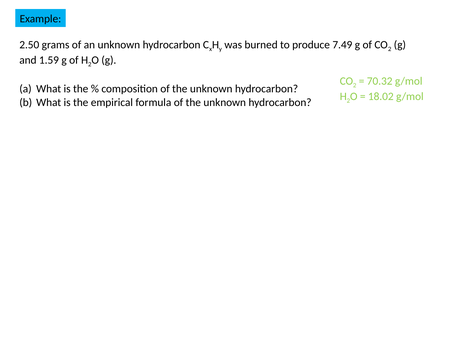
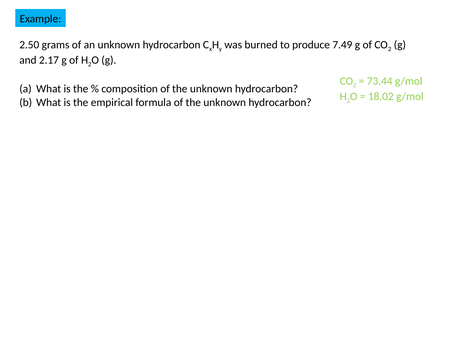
1.59: 1.59 -> 2.17
70.32: 70.32 -> 73.44
